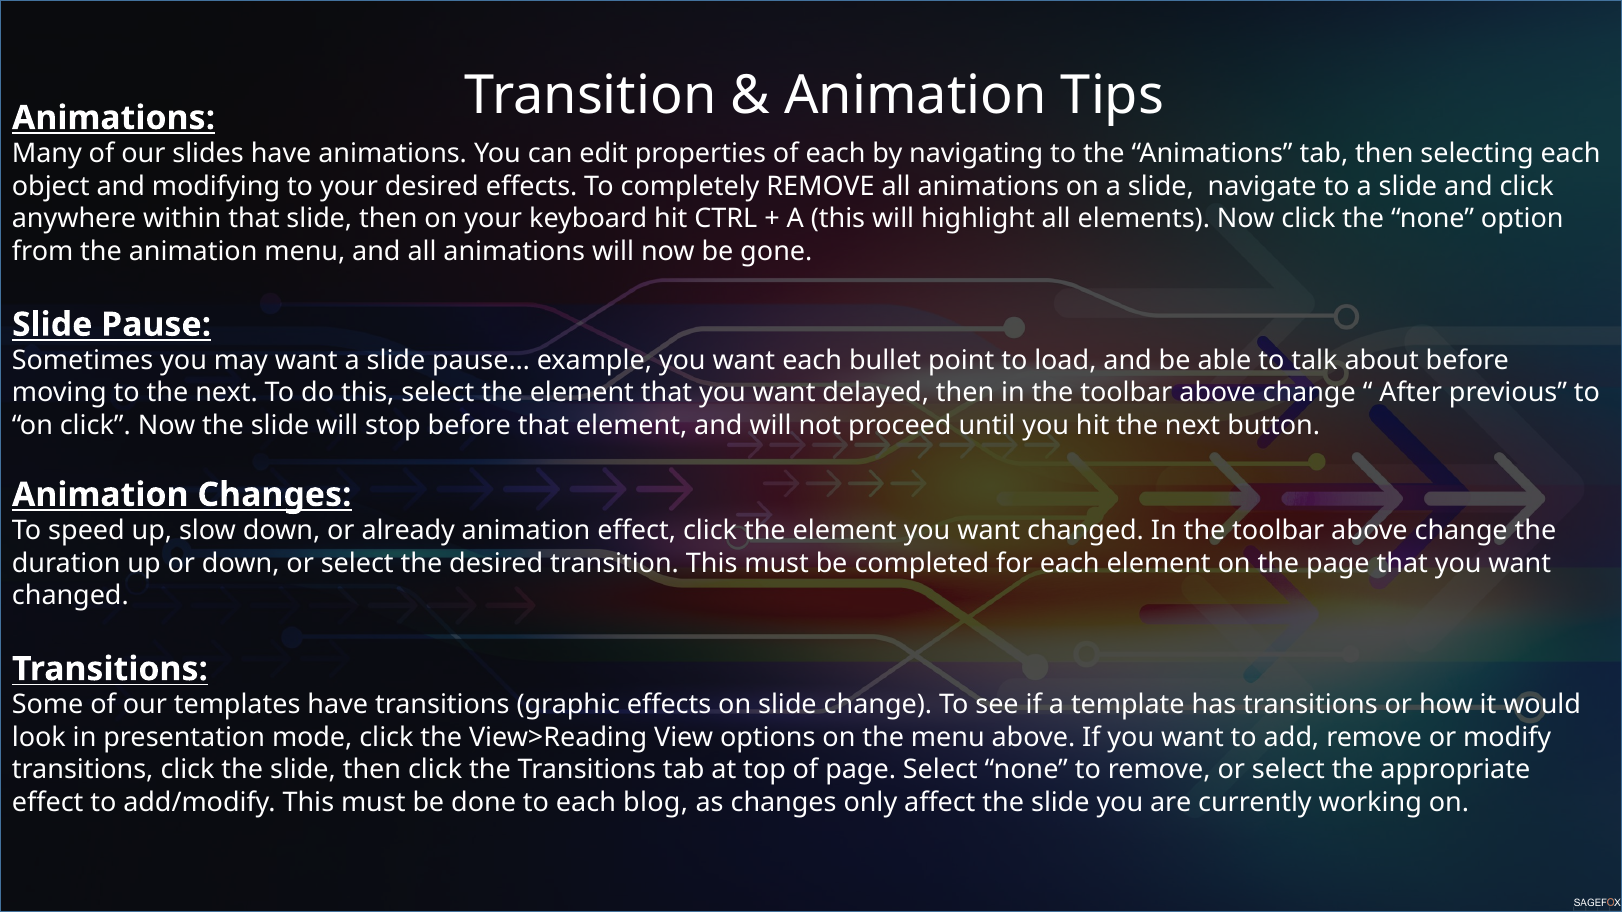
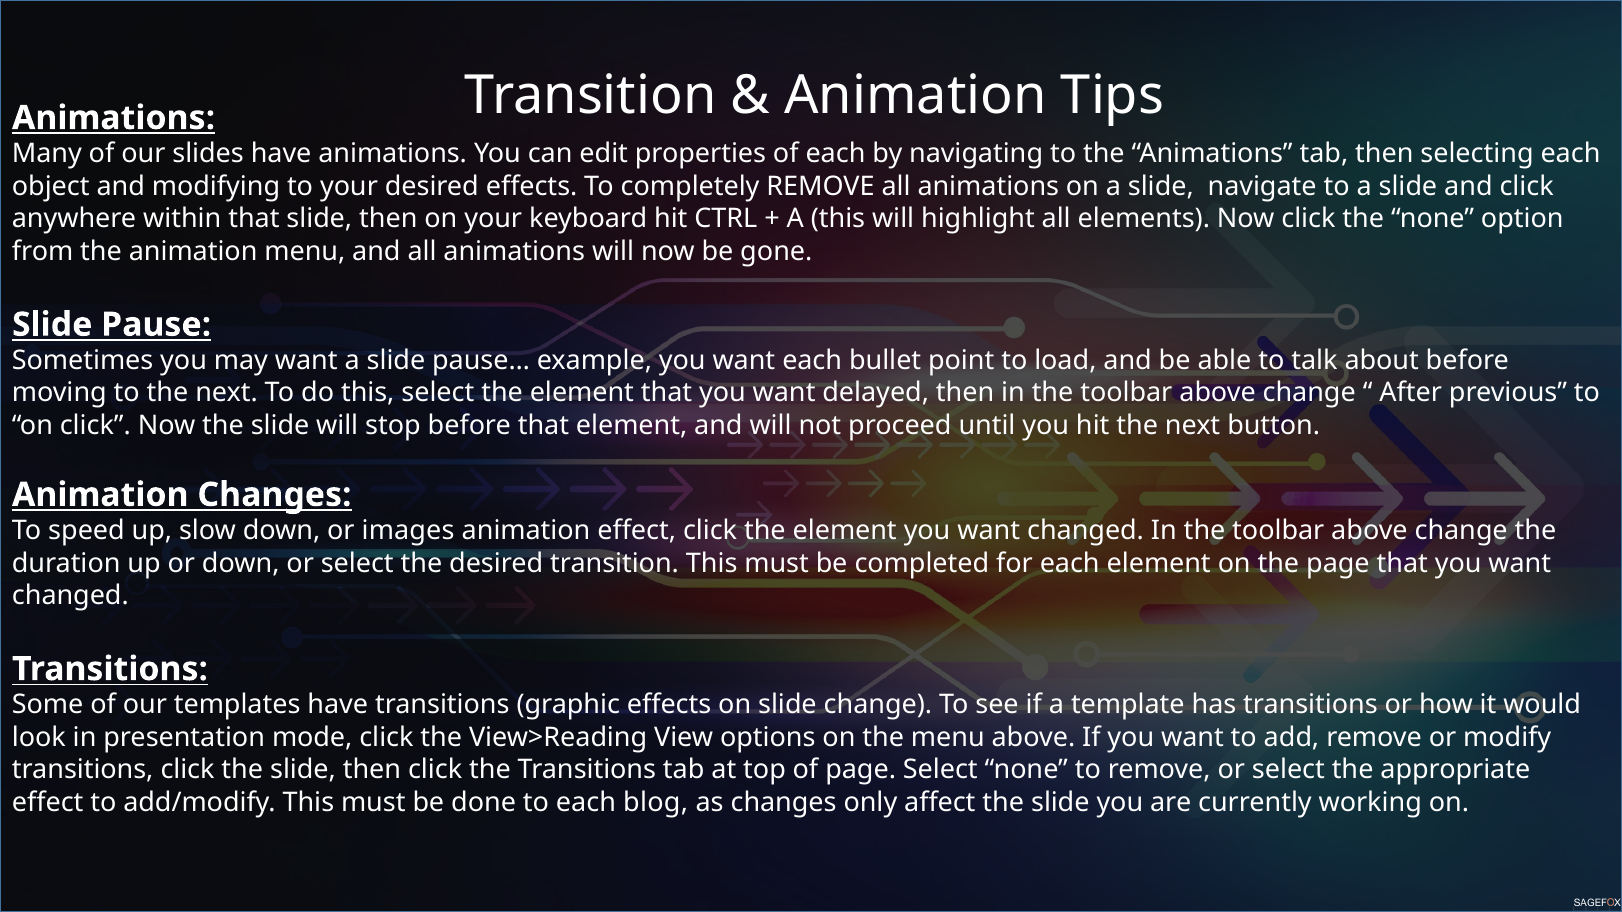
already: already -> images
